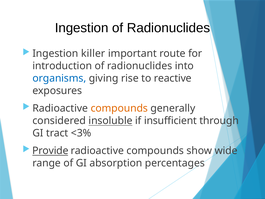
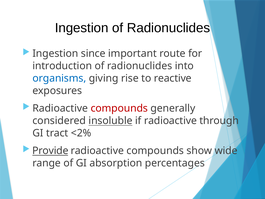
killer: killer -> since
compounds at (119, 108) colour: orange -> red
if insufficient: insufficient -> radioactive
<3%: <3% -> <2%
